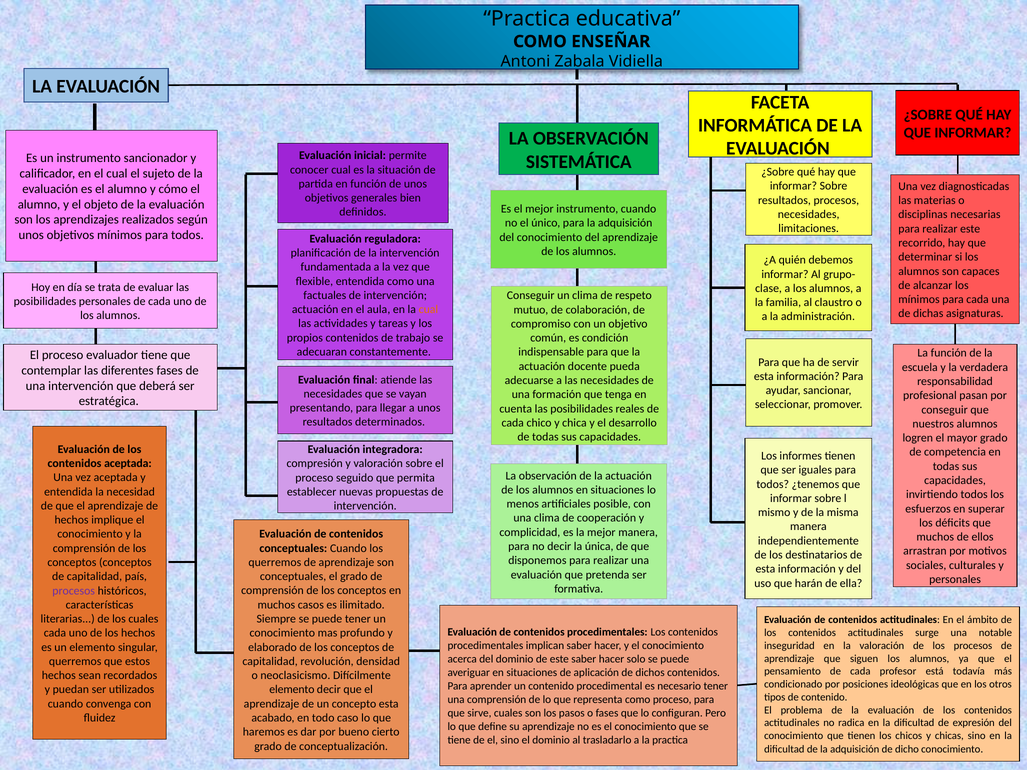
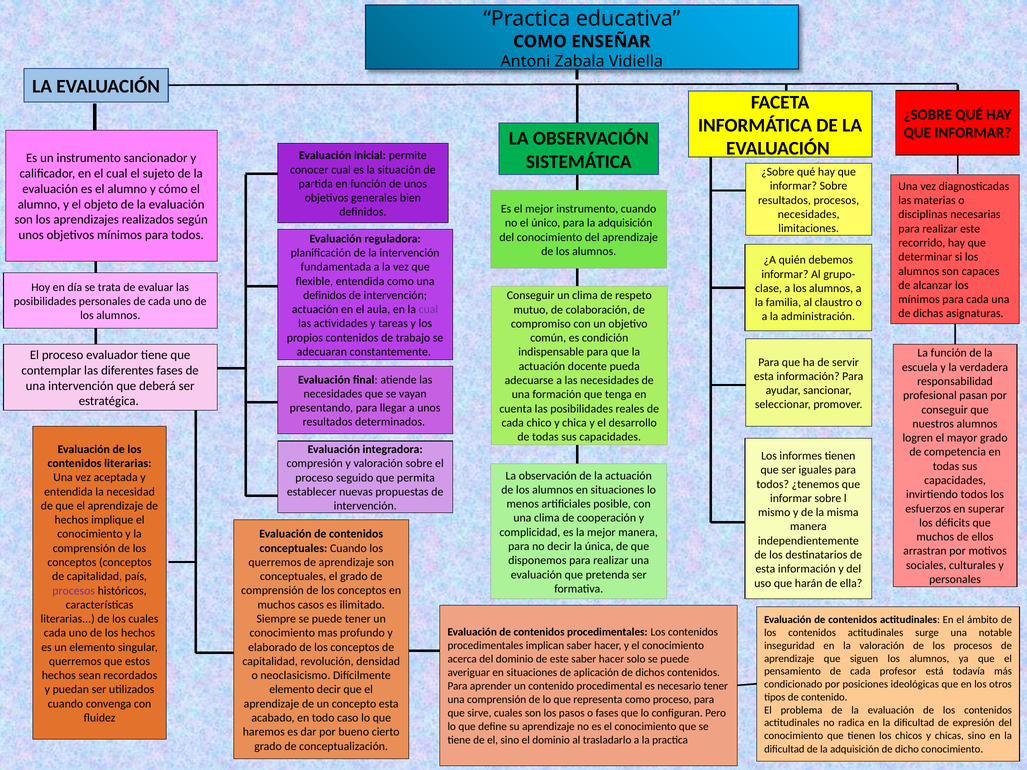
factuales at (325, 295): factuales -> definidos
cual at (428, 310) colour: orange -> purple
contenidos aceptada: aceptada -> literarias
